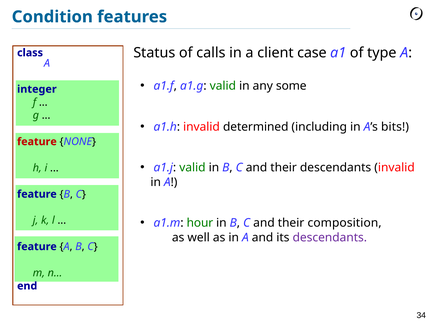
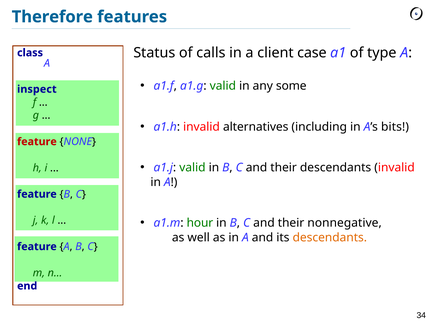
Condition: Condition -> Therefore
integer: integer -> inspect
determined: determined -> alternatives
composition: composition -> nonnegative
descendants at (330, 238) colour: purple -> orange
